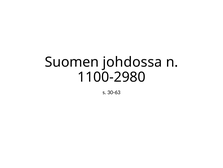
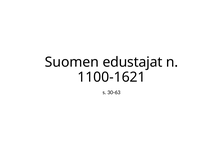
johdossa: johdossa -> edustajat
1100-2980: 1100-2980 -> 1100-1621
